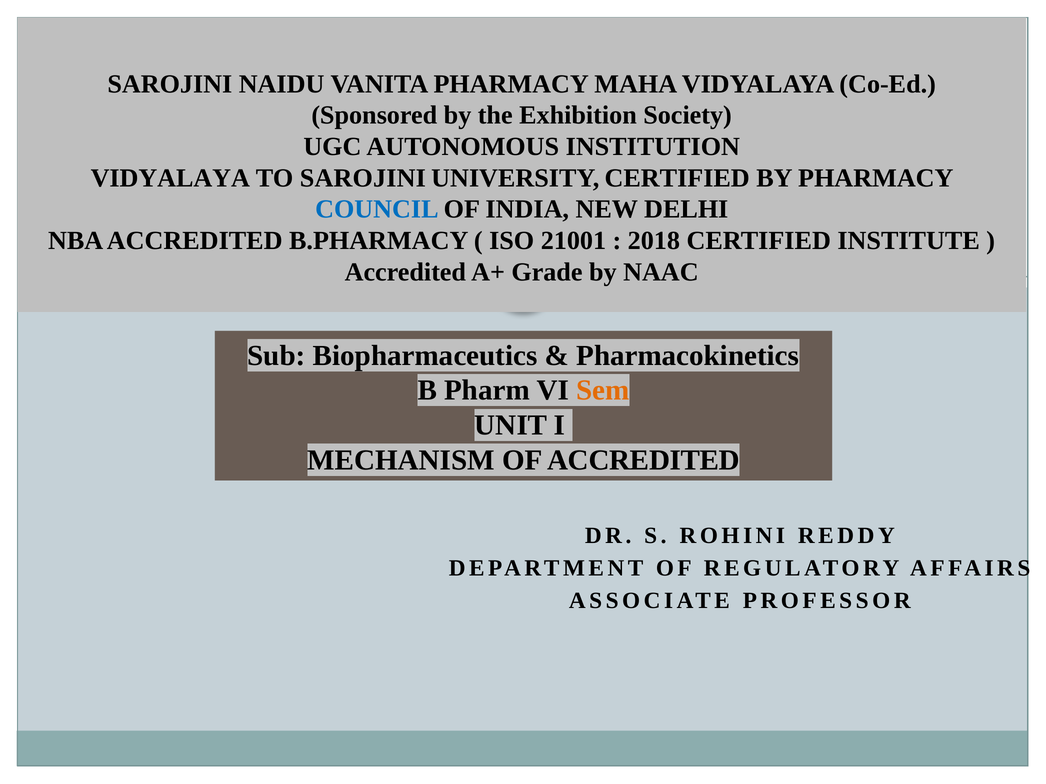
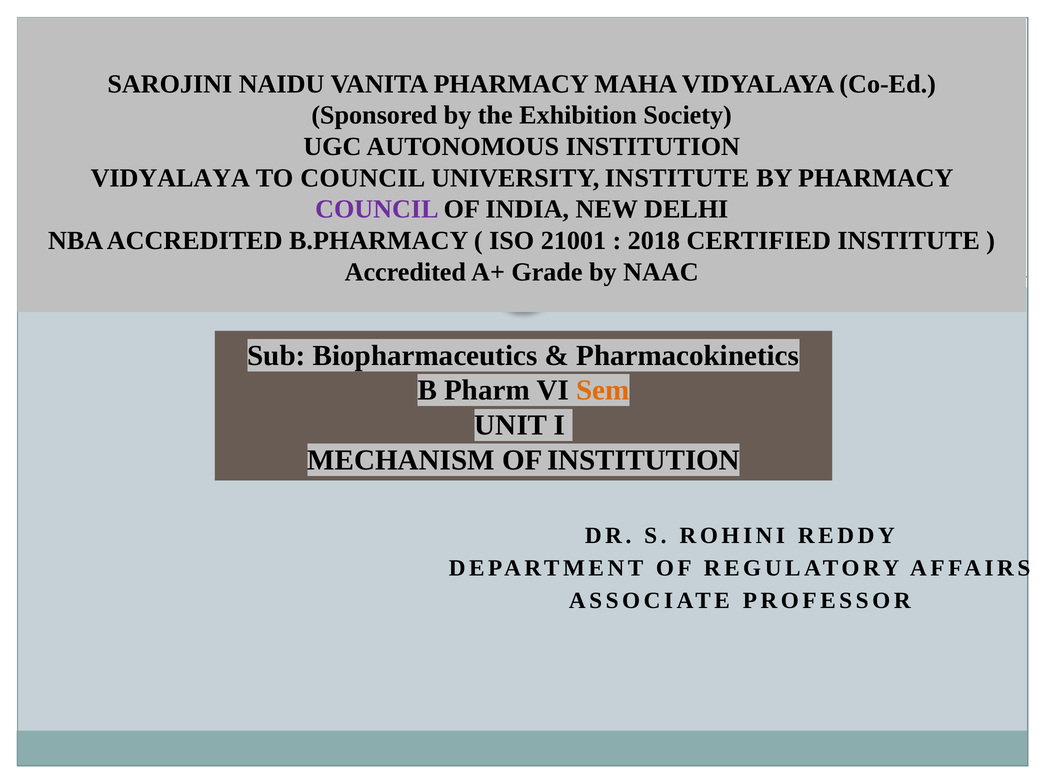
TO SAROJINI: SAROJINI -> COUNCIL
UNIVERSITY CERTIFIED: CERTIFIED -> INSTITUTE
COUNCIL at (377, 209) colour: blue -> purple
OF ACCREDITED: ACCREDITED -> INSTITUTION
